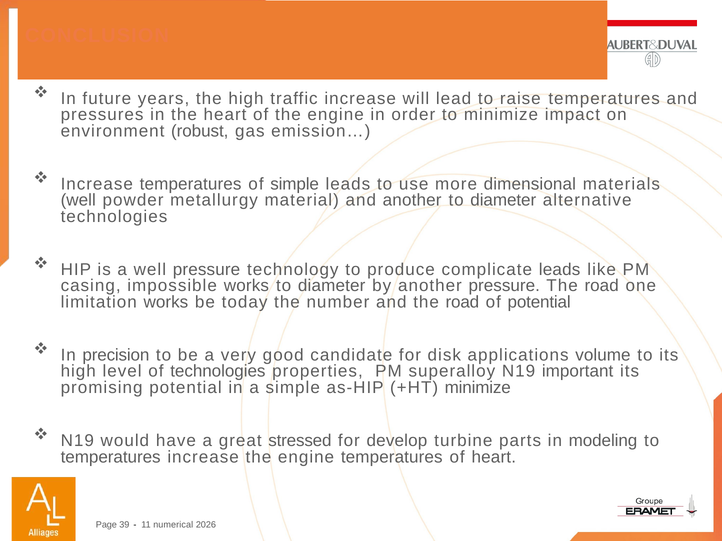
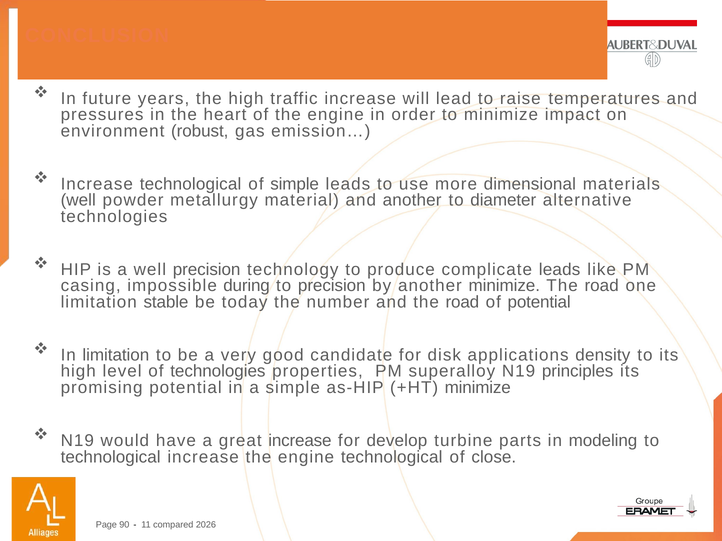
Increase temperatures: temperatures -> technological
well pressure: pressure -> precision
impossible works: works -> during
diameter at (332, 286): diameter -> precision
another pressure: pressure -> minimize
limitation works: works -> stable
In precision: precision -> limitation
volume: volume -> density
important: important -> principles
great stressed: stressed -> increase
temperatures at (111, 457): temperatures -> technological
engine temperatures: temperatures -> technological
of heart: heart -> close
39: 39 -> 90
numerical: numerical -> compared
